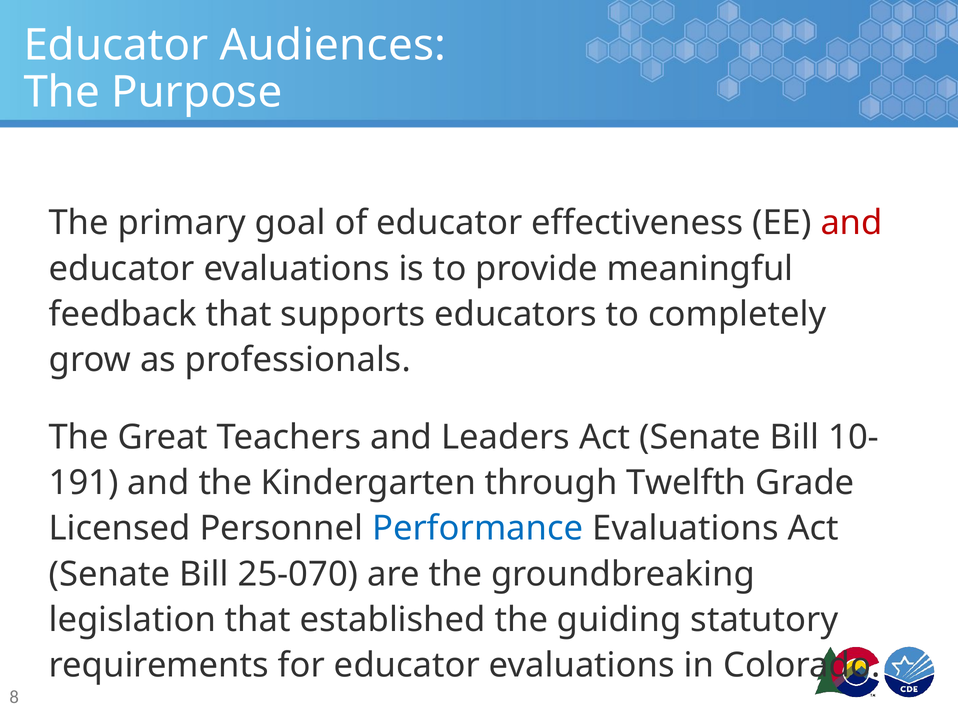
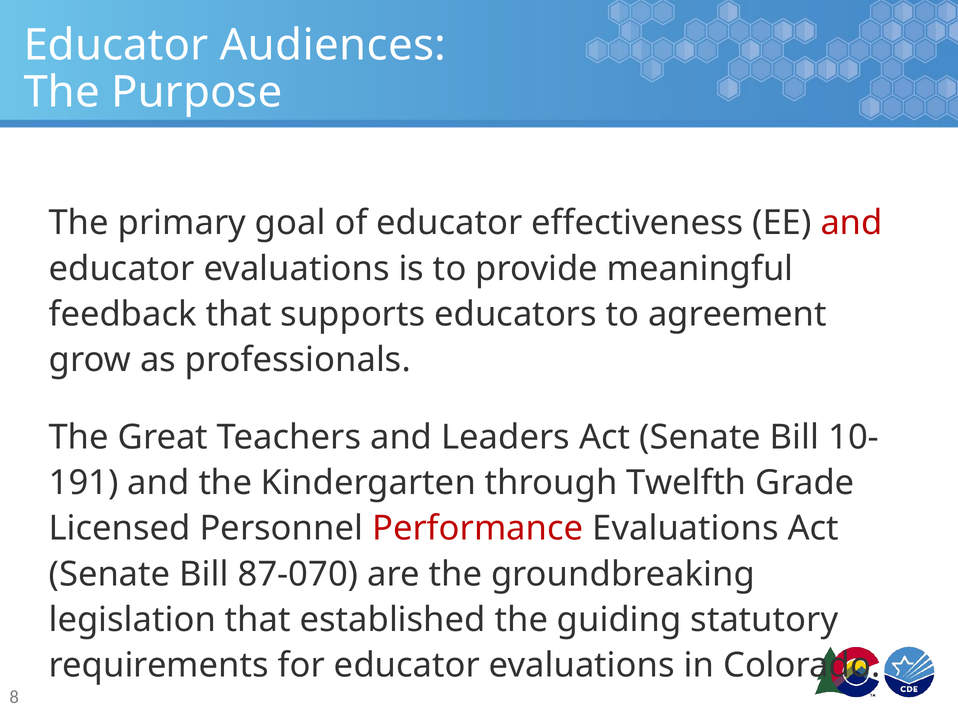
completely: completely -> agreement
Performance colour: blue -> red
25-070: 25-070 -> 87-070
